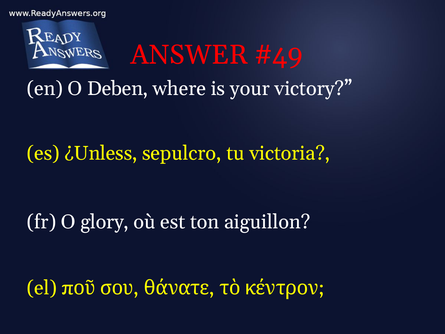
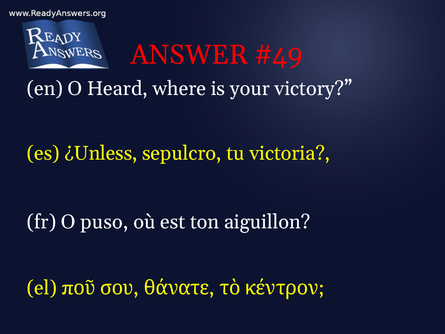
Deben: Deben -> Heard
glory: glory -> puso
